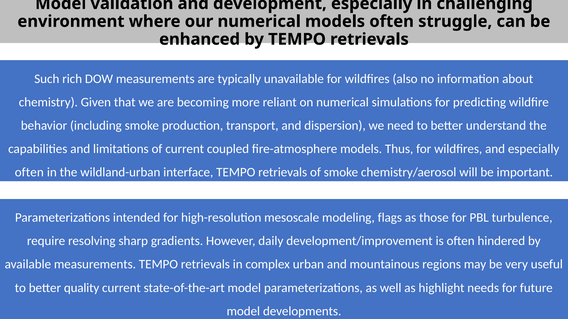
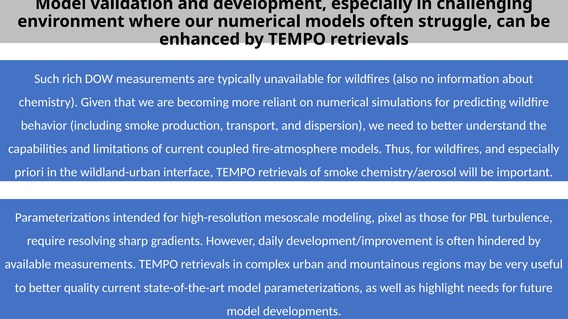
often at (29, 173): often -> priori
flags: flags -> pixel
